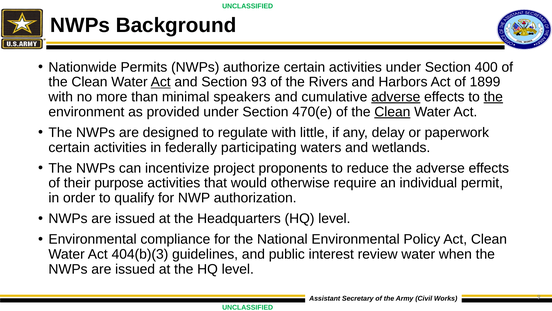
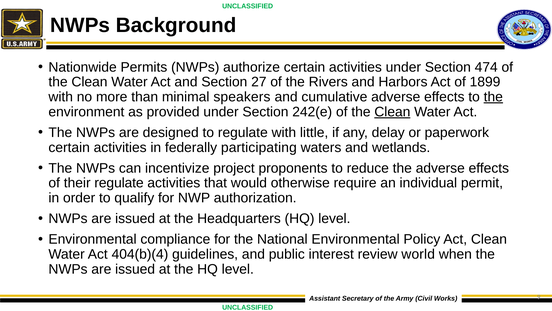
400: 400 -> 474
Act at (161, 82) underline: present -> none
93: 93 -> 27
adverse at (396, 97) underline: present -> none
470(e: 470(e -> 242(e
their purpose: purpose -> regulate
404(b)(3: 404(b)(3 -> 404(b)(4
review water: water -> world
